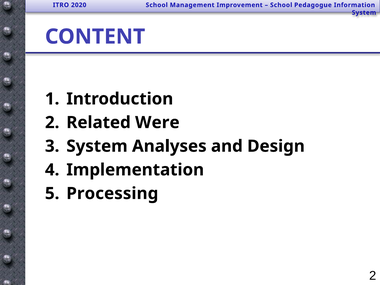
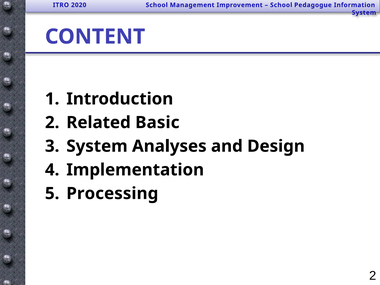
Were: Were -> Basic
